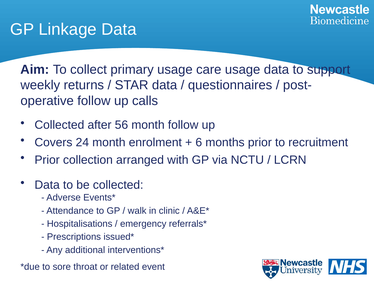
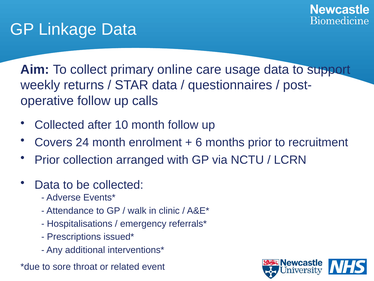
primary usage: usage -> online
56: 56 -> 10
